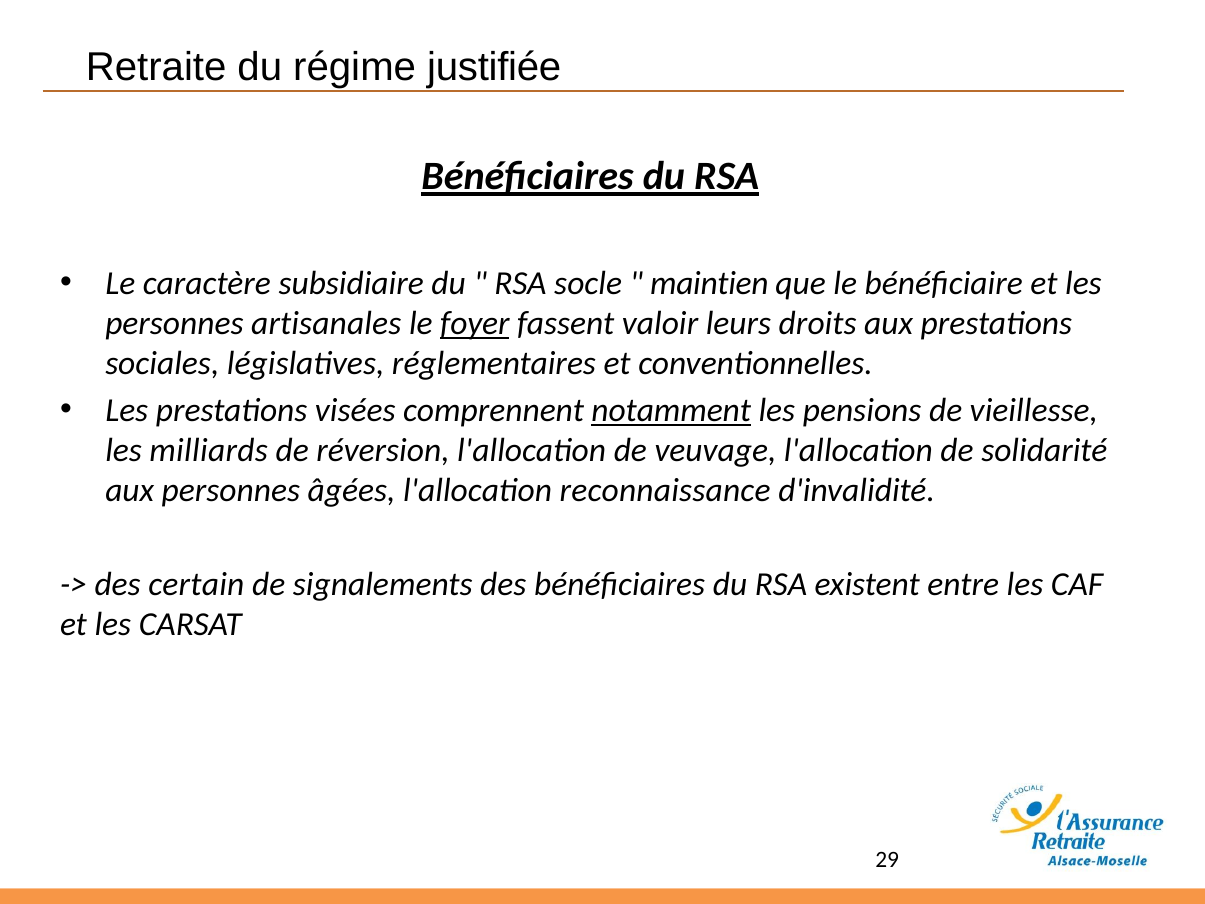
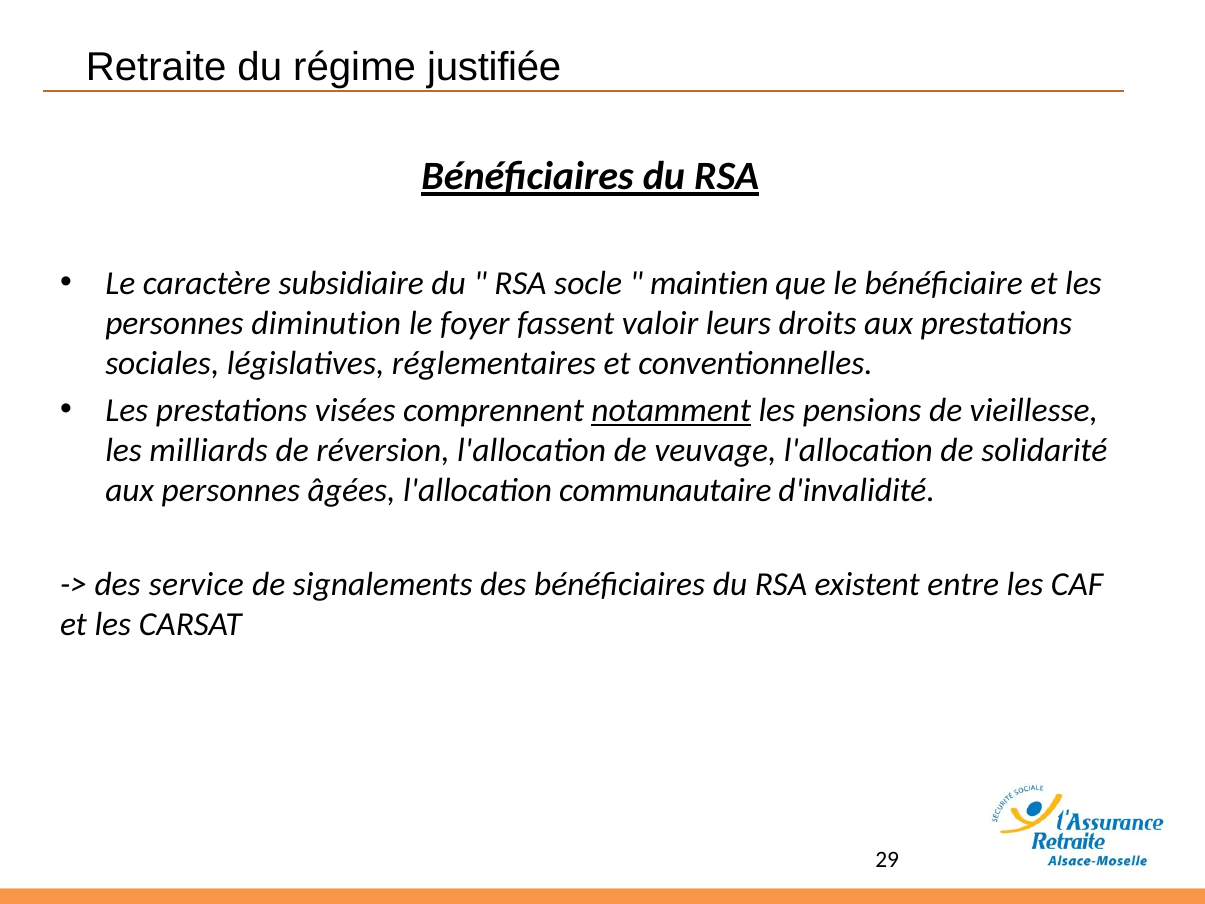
artisanales: artisanales -> diminution
foyer underline: present -> none
reconnaissance: reconnaissance -> communautaire
certain: certain -> service
